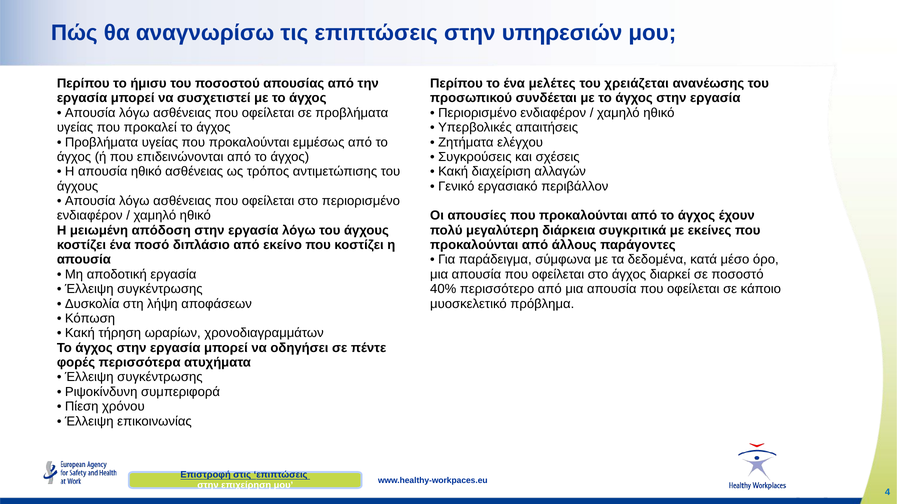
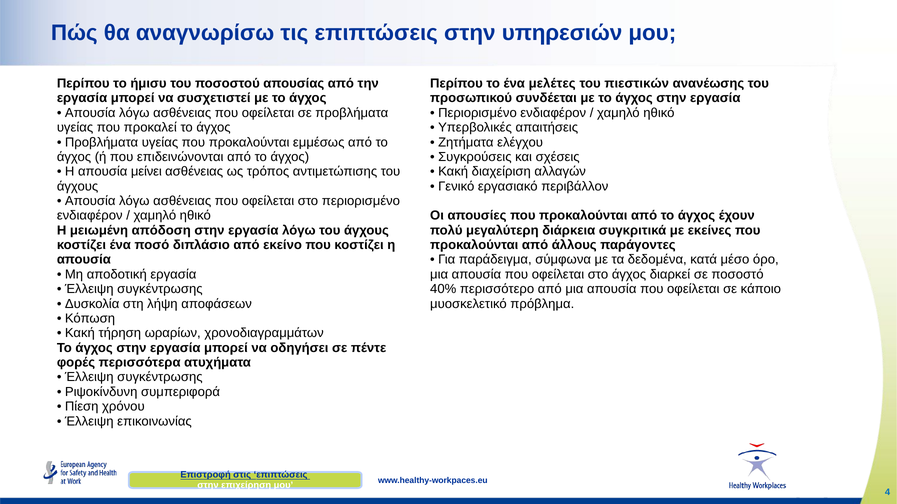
χρειάζεται: χρειάζεται -> πιεστικών
απουσία ηθικό: ηθικό -> μείνει
